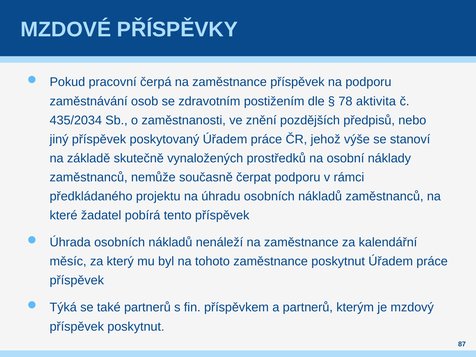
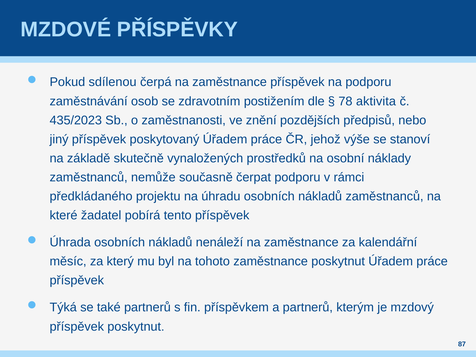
pracovní: pracovní -> sdílenou
435/2034: 435/2034 -> 435/2023
